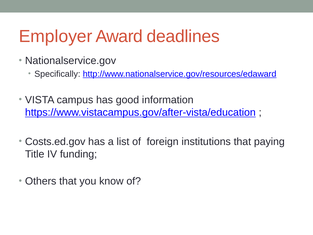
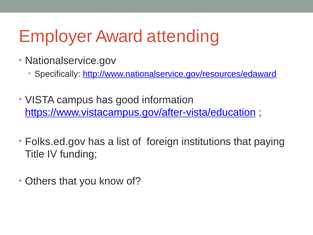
deadlines: deadlines -> attending
Costs.ed.gov: Costs.ed.gov -> Folks.ed.gov
